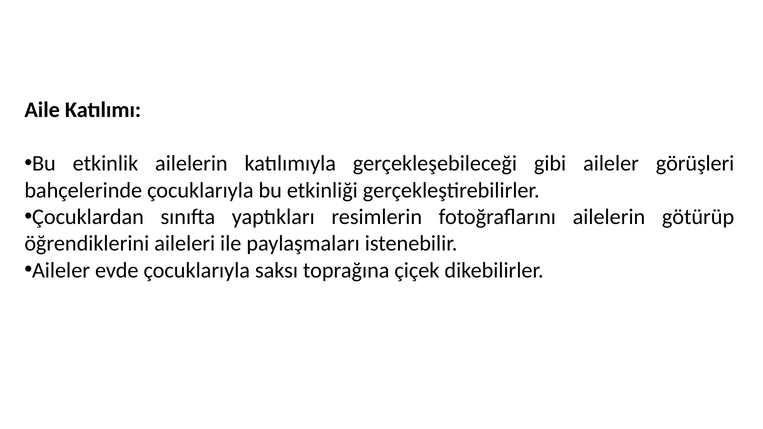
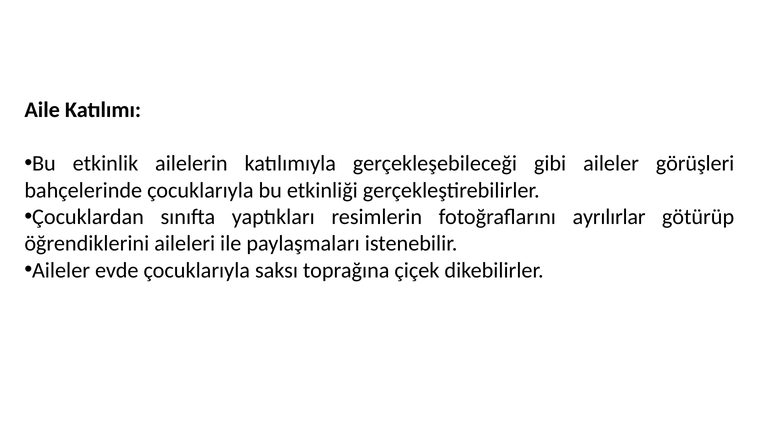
fotoğraflarını ailelerin: ailelerin -> ayrılırlar
